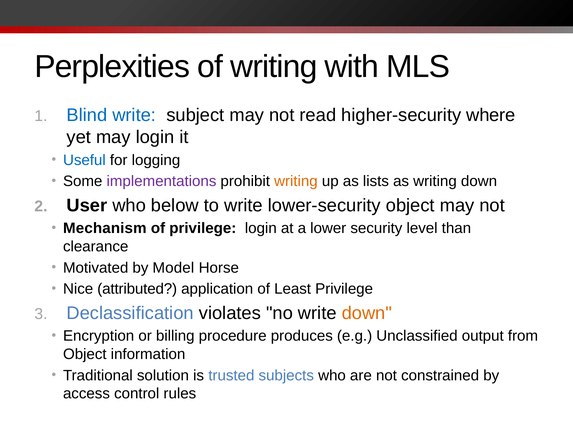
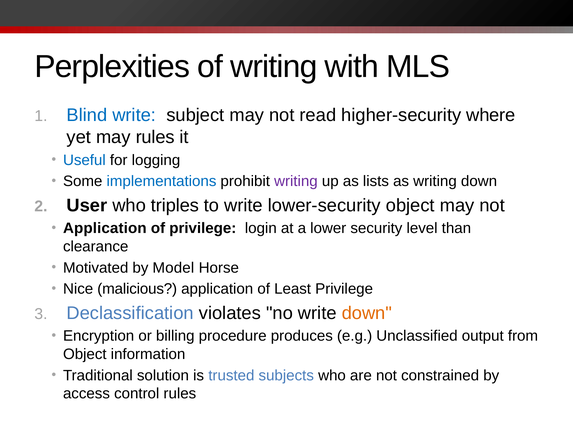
may login: login -> rules
implementations colour: purple -> blue
writing at (296, 182) colour: orange -> purple
below: below -> triples
Mechanism at (105, 229): Mechanism -> Application
attributed: attributed -> malicious
